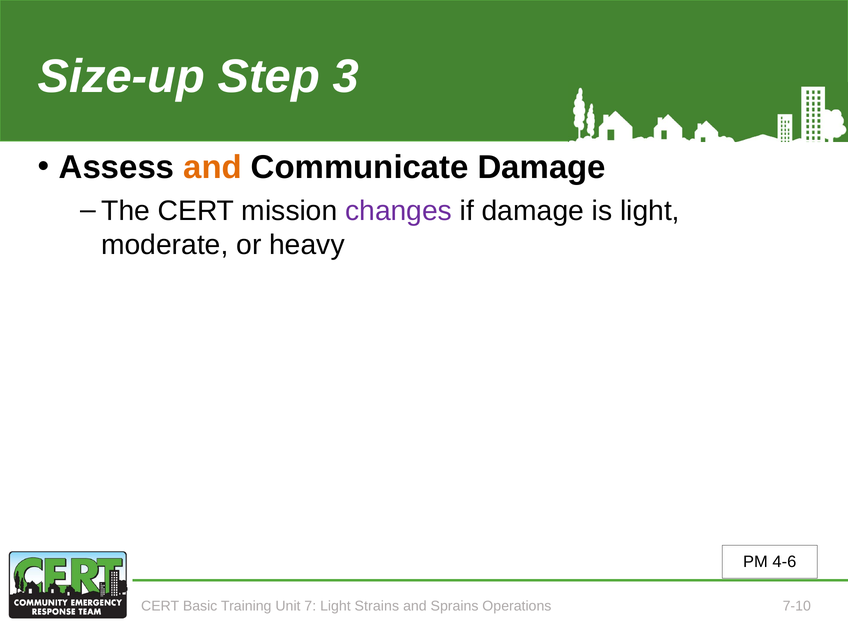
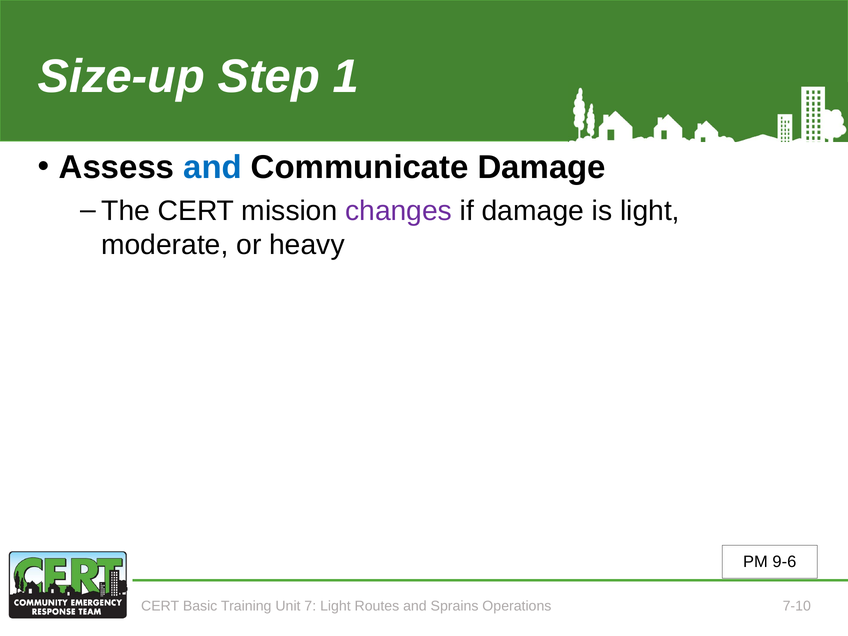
3: 3 -> 1
and at (212, 167) colour: orange -> blue
4-6: 4-6 -> 9-6
Strains: Strains -> Routes
